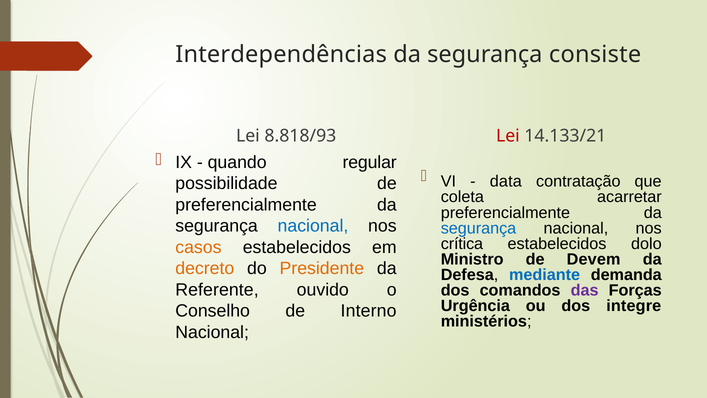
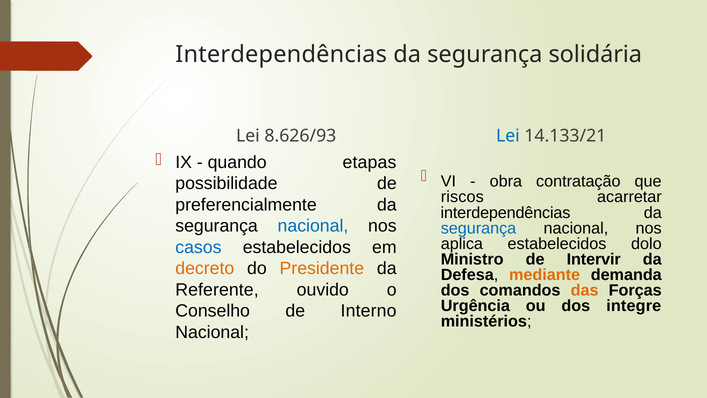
consiste: consiste -> solidária
Lei at (508, 136) colour: red -> blue
8.818/93: 8.818/93 -> 8.626/93
regular: regular -> etapas
data: data -> obra
coleta: coleta -> riscos
preferencialmente at (505, 212): preferencialmente -> interdependências
crítica: crítica -> aplica
casos colour: orange -> blue
Devem: Devem -> Intervir
mediante colour: blue -> orange
das colour: purple -> orange
